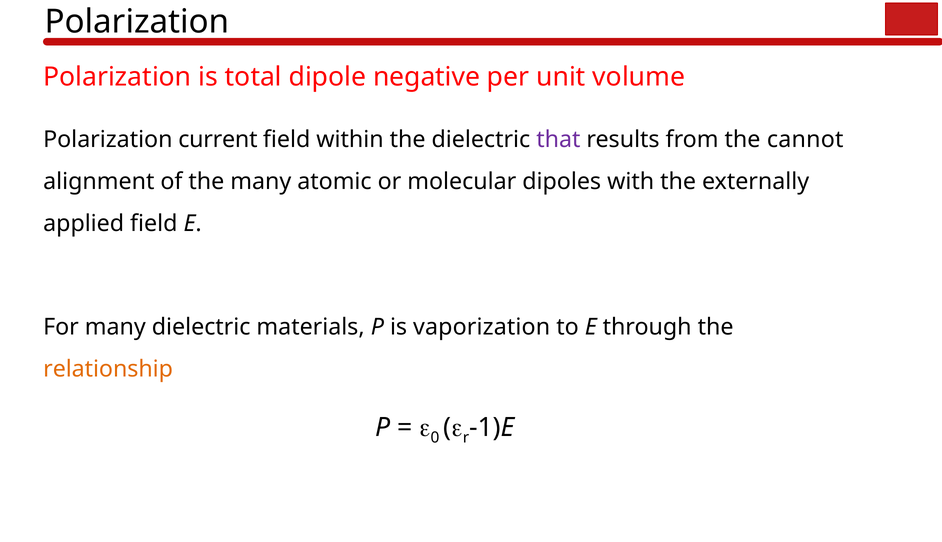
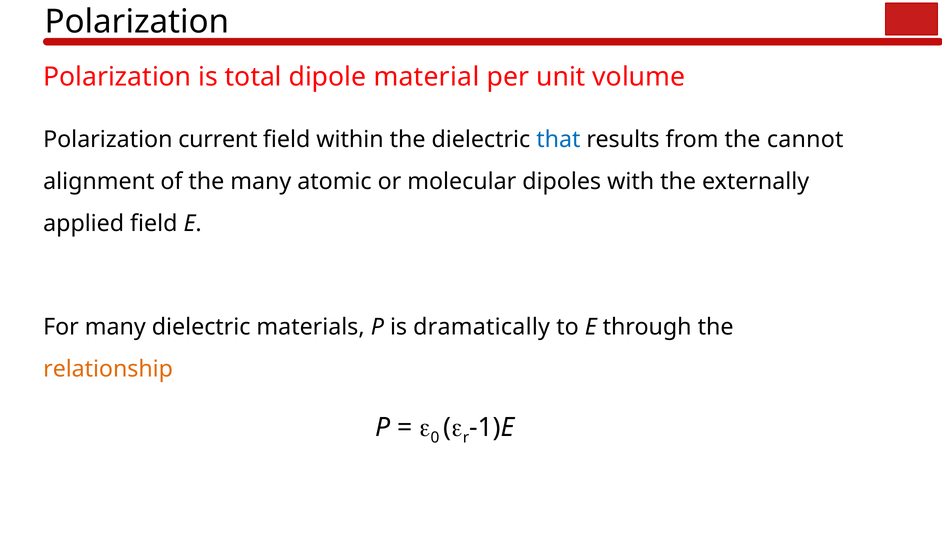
negative: negative -> material
that colour: purple -> blue
vaporization: vaporization -> dramatically
